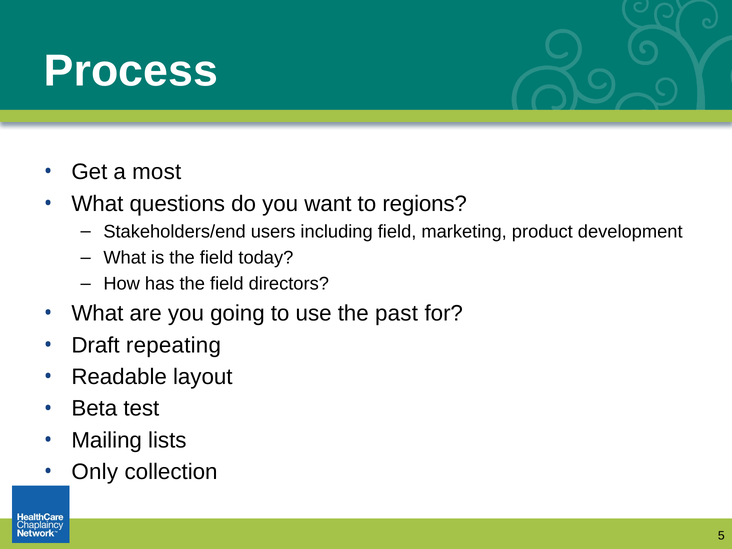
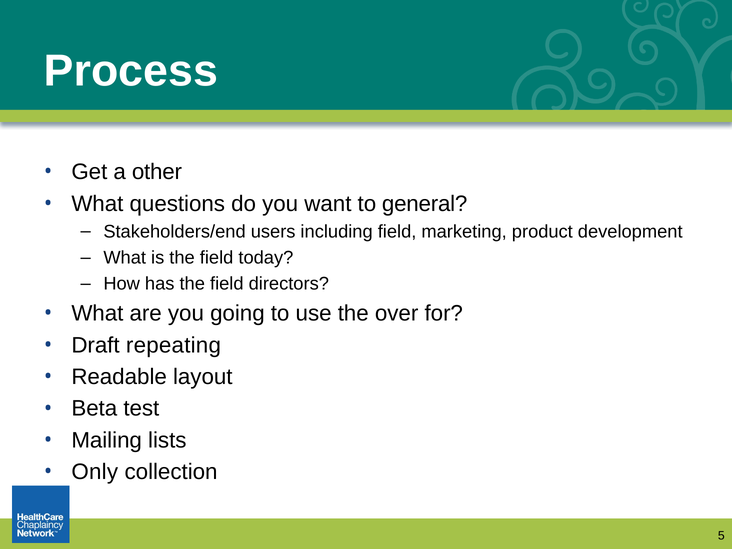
most: most -> other
regions: regions -> general
past: past -> over
